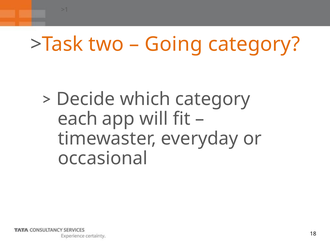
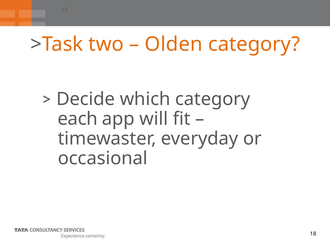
Going: Going -> Olden
